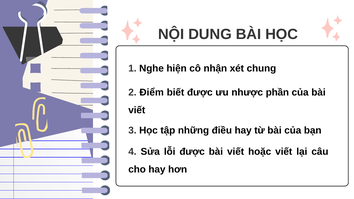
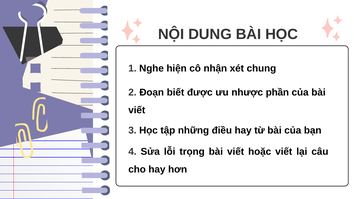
Điểm: Điểm -> Đoạn
lỗi được: được -> trọng
